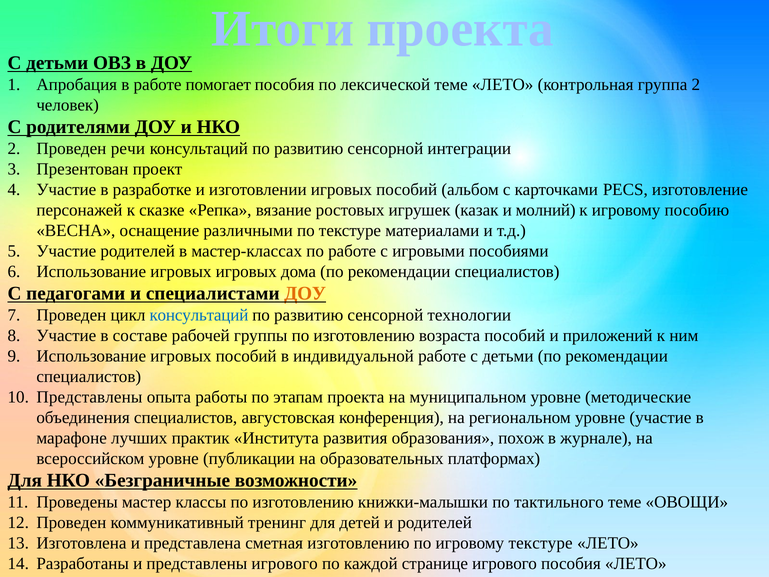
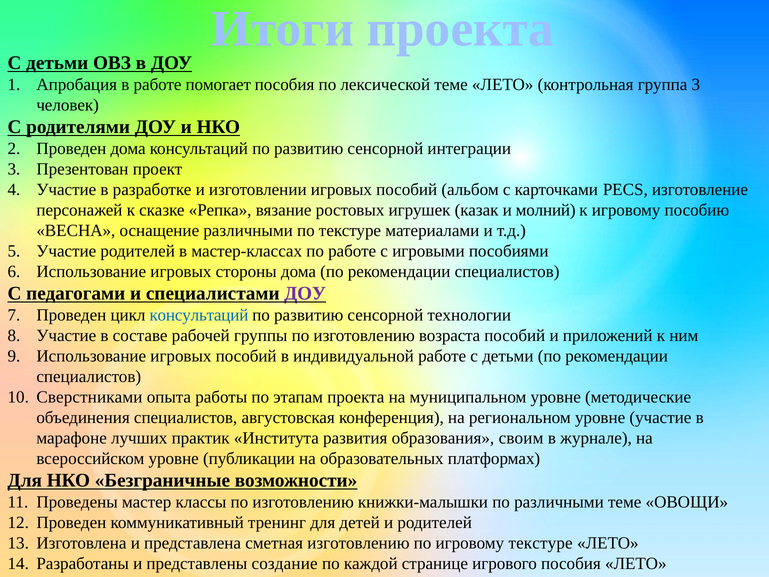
группа 2: 2 -> 3
Проведен речи: речи -> дома
игровых игровых: игровых -> стороны
ДОУ at (305, 293) colour: orange -> purple
Представлены at (89, 397): Представлены -> Сверстниками
похож: похож -> своим
по тактильного: тактильного -> различными
представлены игрового: игрового -> создание
